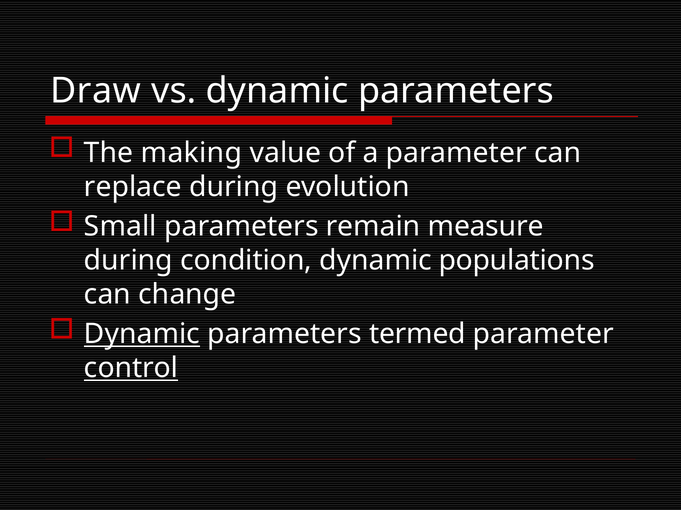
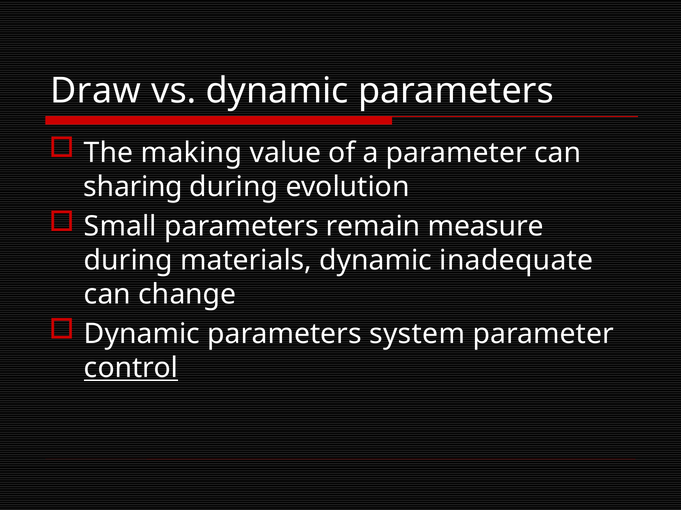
replace: replace -> sharing
condition: condition -> materials
populations: populations -> inadequate
Dynamic at (142, 335) underline: present -> none
termed: termed -> system
